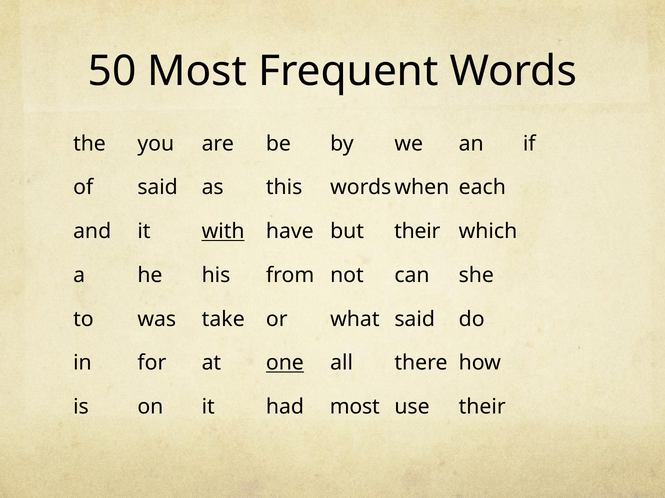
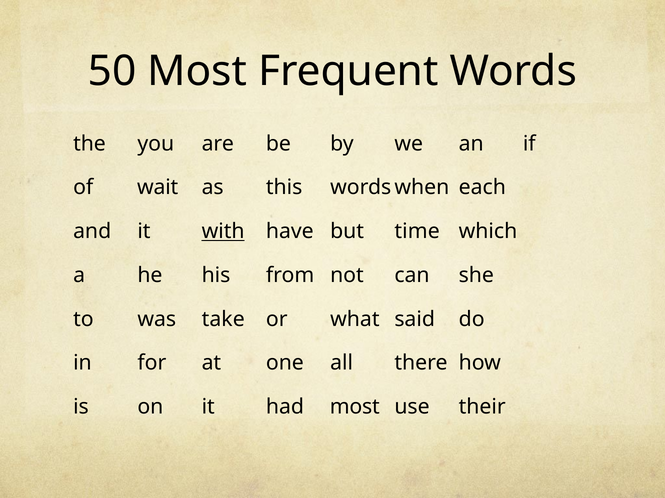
of said: said -> wait
but their: their -> time
one underline: present -> none
